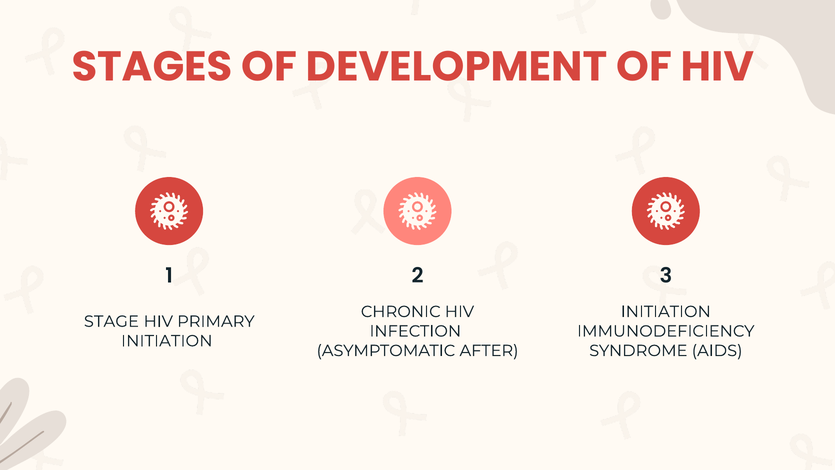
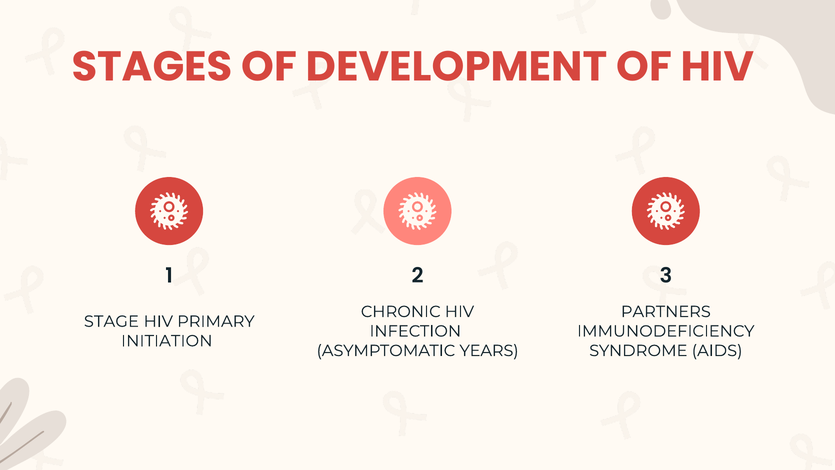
INITIATION at (666, 312): INITIATION -> PARTNERS
AFTER: AFTER -> YEARS
